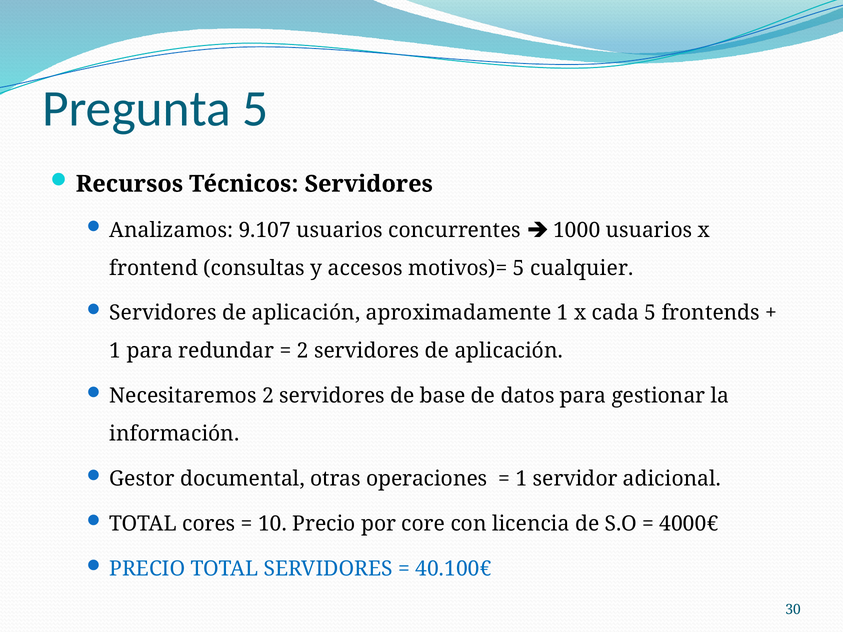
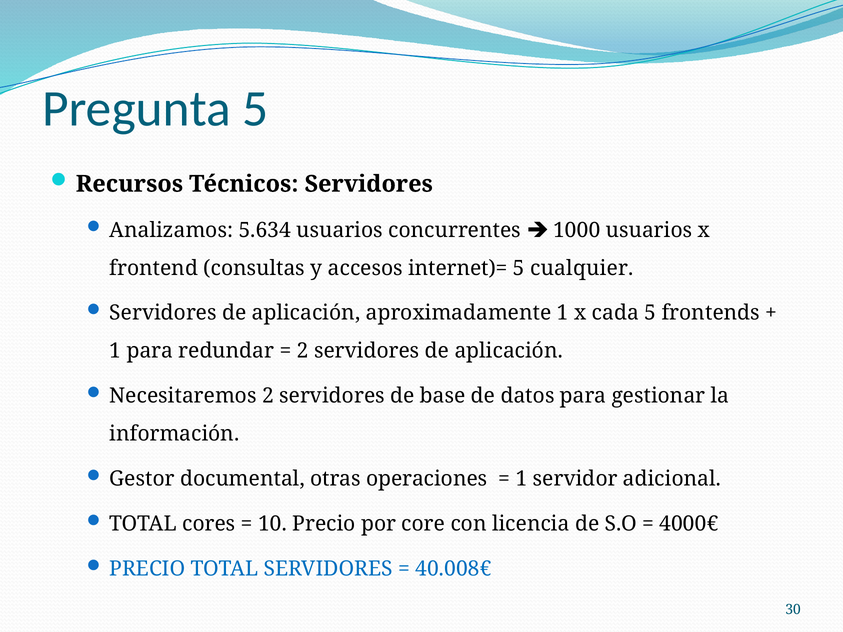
9.107: 9.107 -> 5.634
motivos)=: motivos)= -> internet)=
40.100€: 40.100€ -> 40.008€
